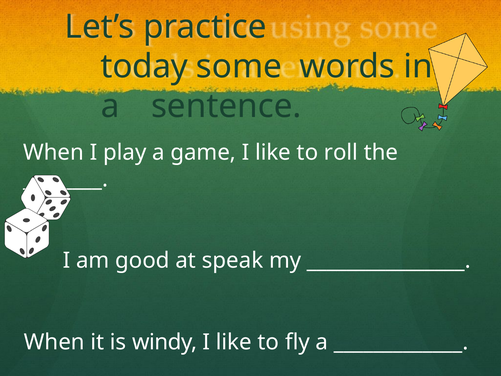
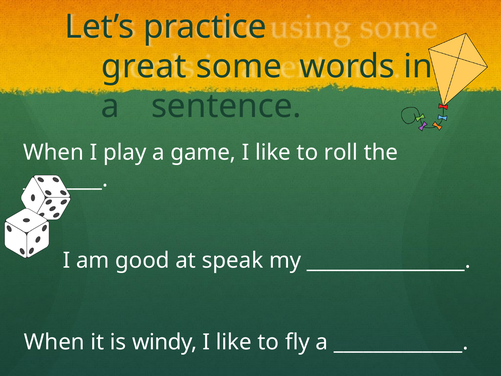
today: today -> great
